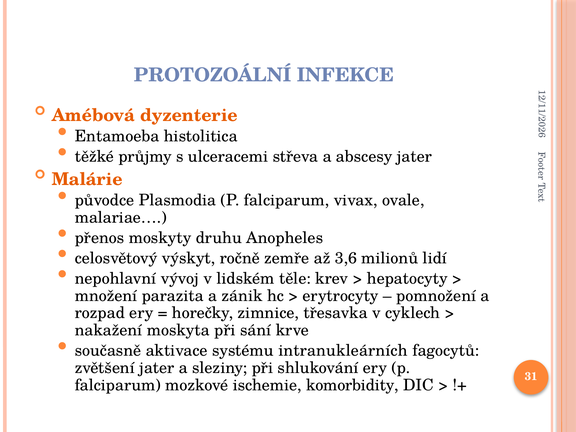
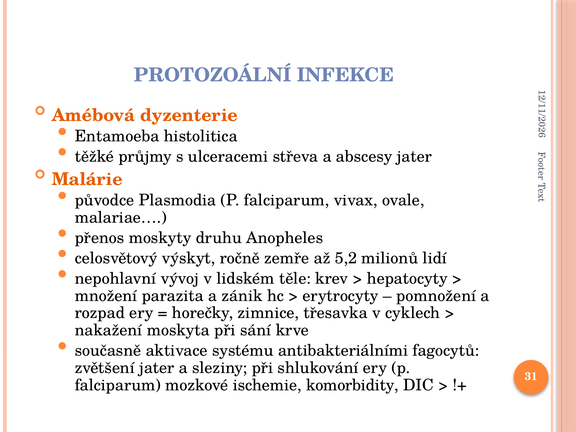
3,6: 3,6 -> 5,2
intranukleárních: intranukleárních -> antibakteriálními
